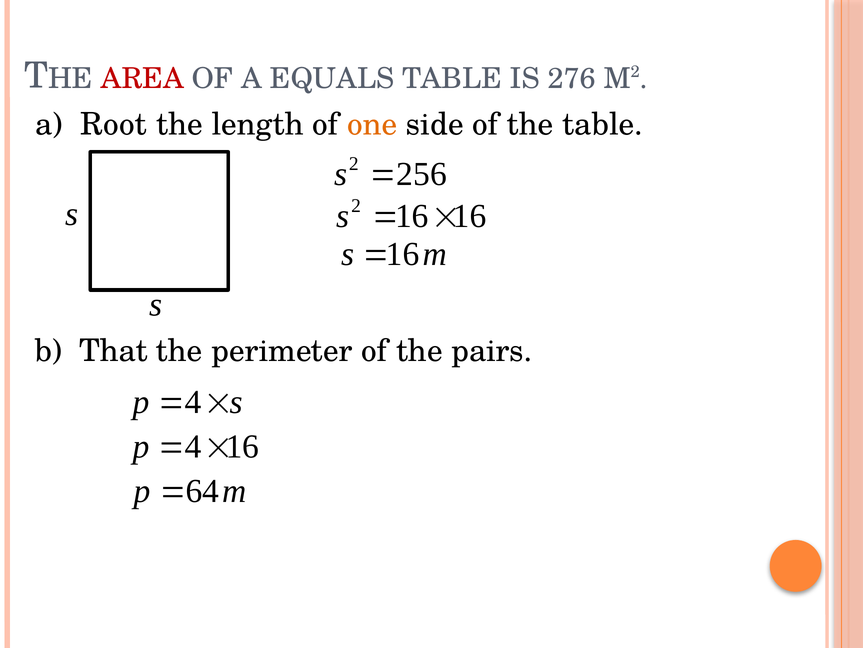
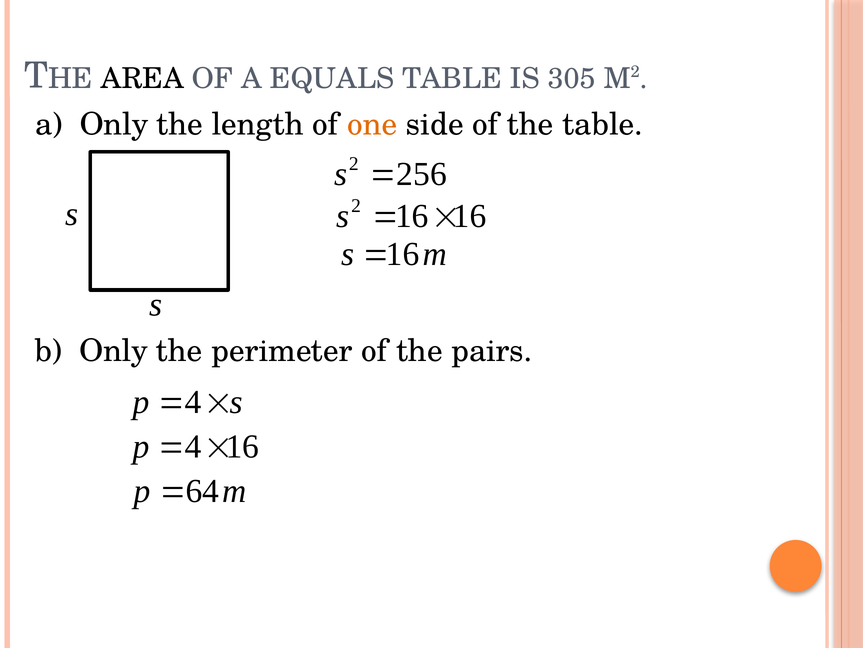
AREA colour: red -> black
276: 276 -> 305
a Root: Root -> Only
b That: That -> Only
